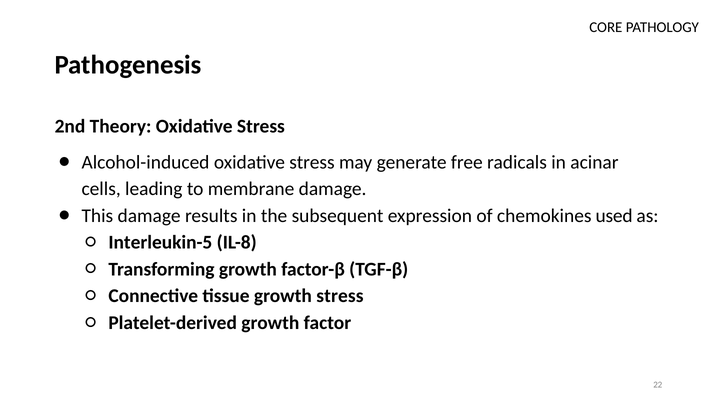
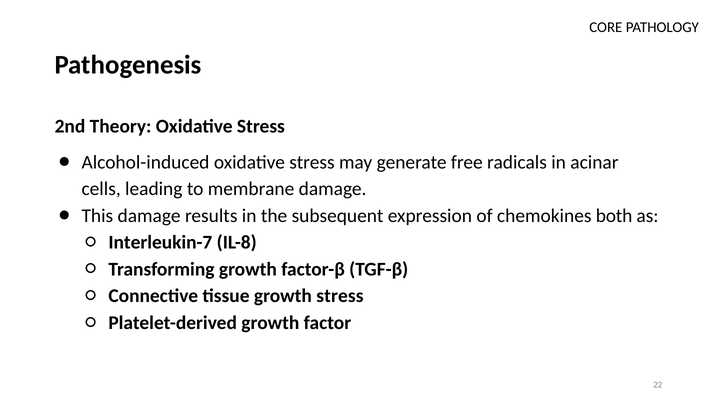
used: used -> both
Interleukin-5: Interleukin-5 -> Interleukin-7
